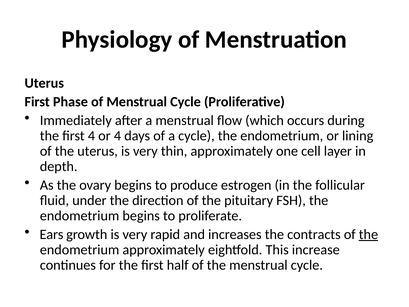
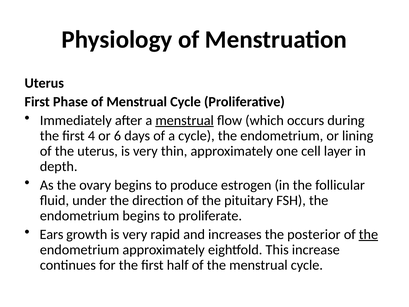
menstrual at (185, 120) underline: none -> present
or 4: 4 -> 6
contracts: contracts -> posterior
